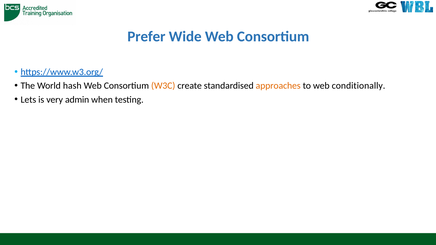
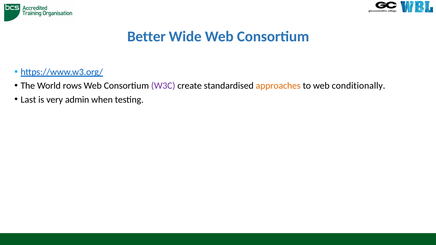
Prefer: Prefer -> Better
hash: hash -> rows
W3C colour: orange -> purple
Lets: Lets -> Last
